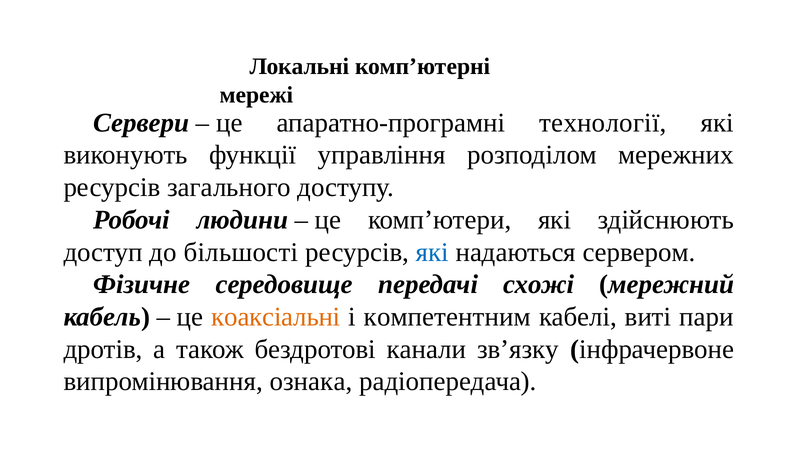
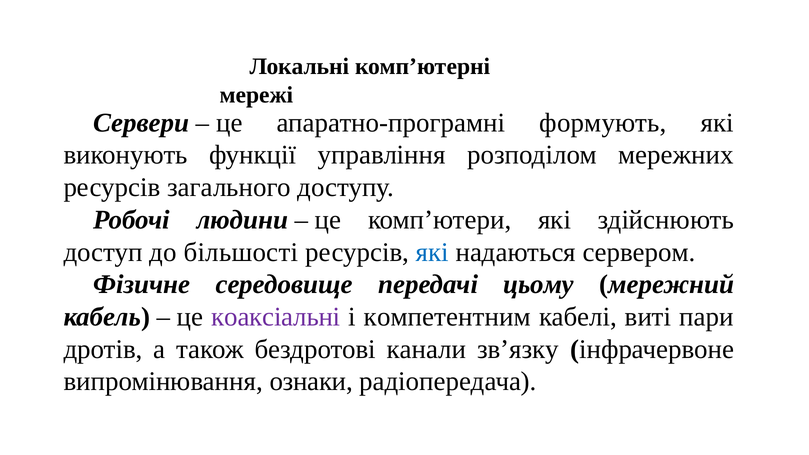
технології: технології -> формують
схожі: схожі -> цьому
коаксіальні colour: orange -> purple
ознака: ознака -> ознаки
